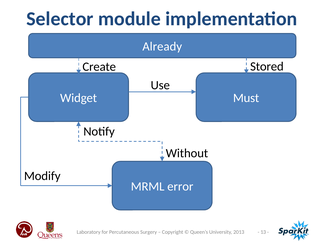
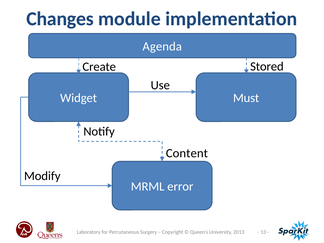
Selector: Selector -> Changes
Already: Already -> Agenda
Without: Without -> Content
